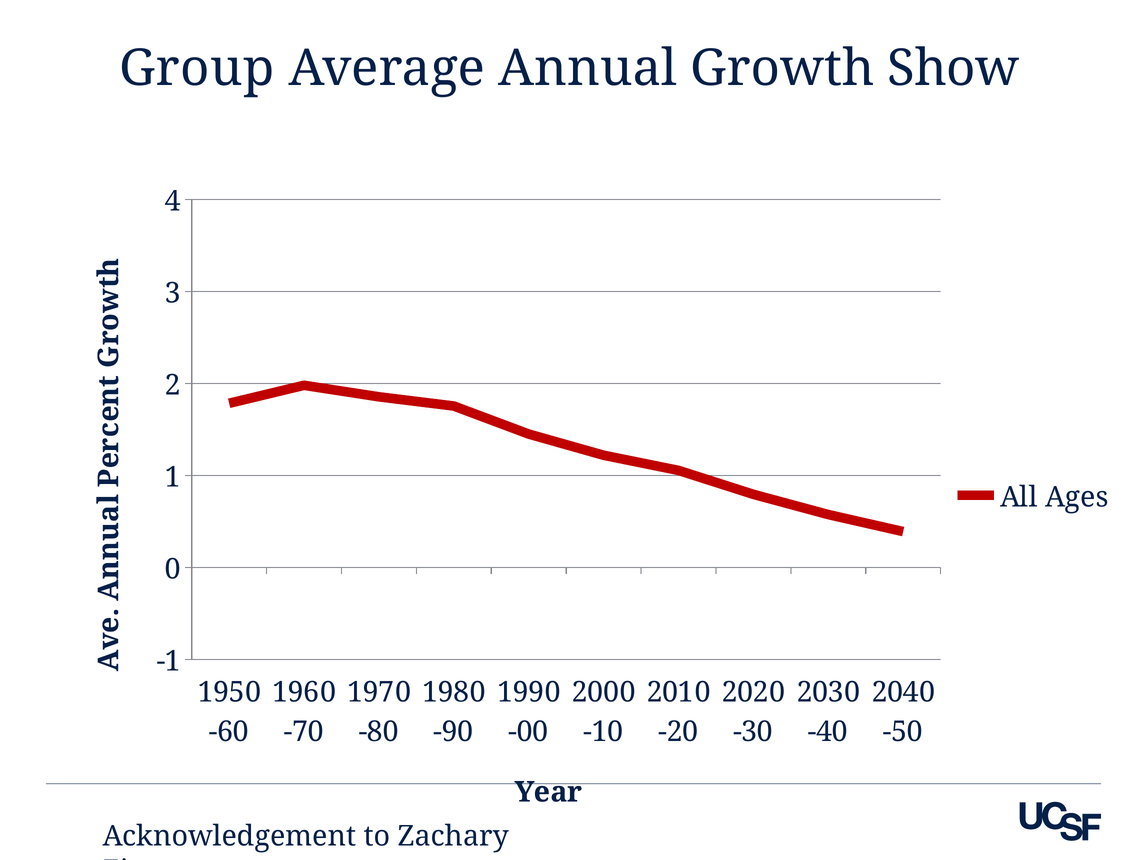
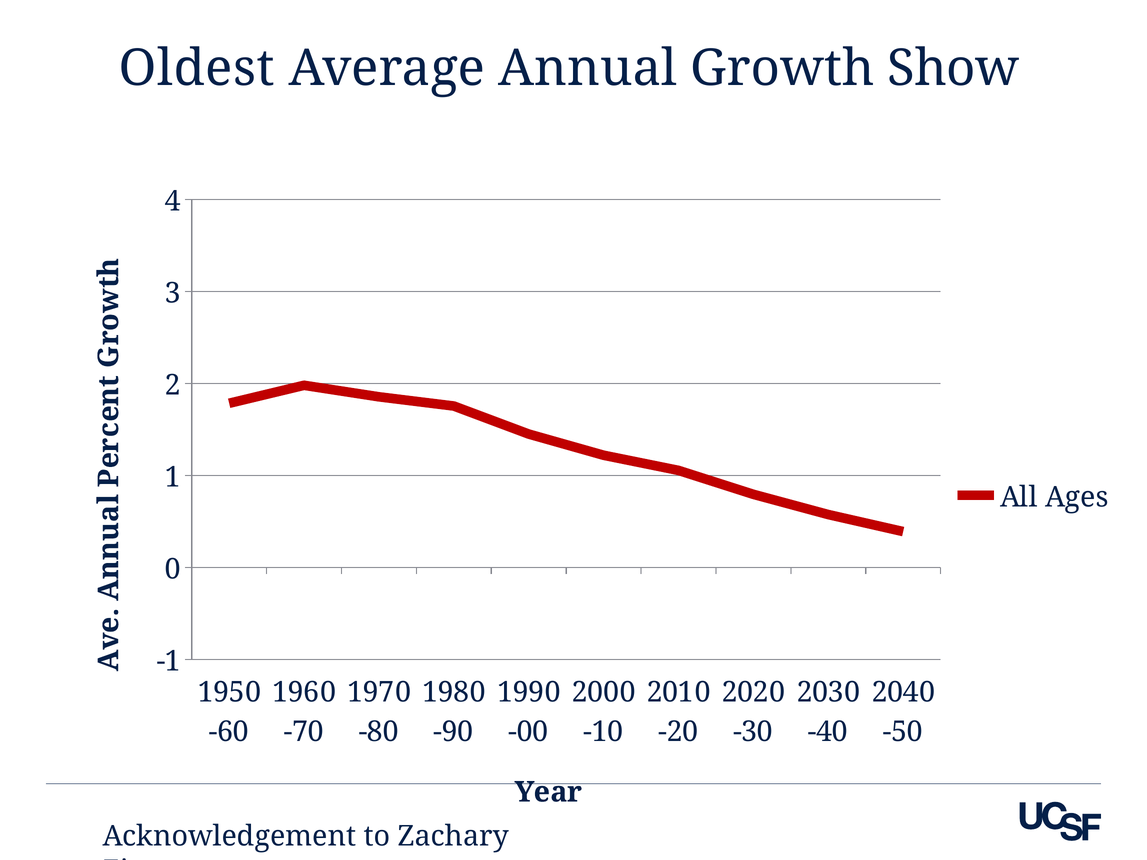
Group: Group -> Oldest
